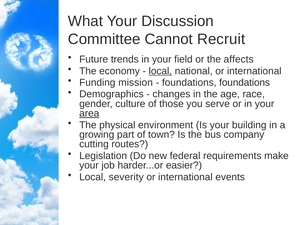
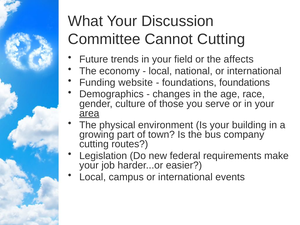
Cannot Recruit: Recruit -> Cutting
local at (160, 71) underline: present -> none
mission: mission -> website
severity: severity -> campus
